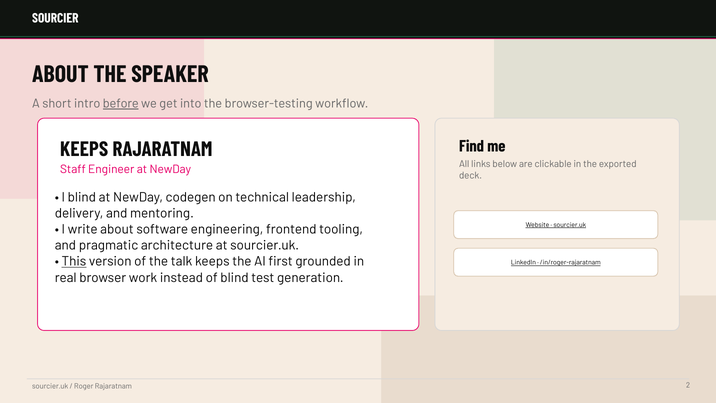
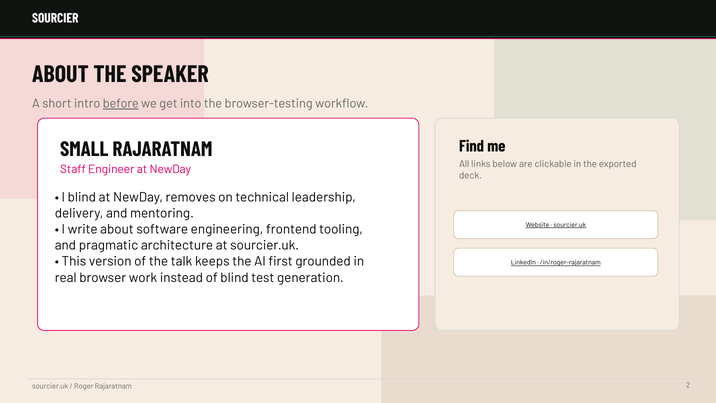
KEEPS at (84, 149): KEEPS -> SMALL
codegen: codegen -> removes
This underline: present -> none
